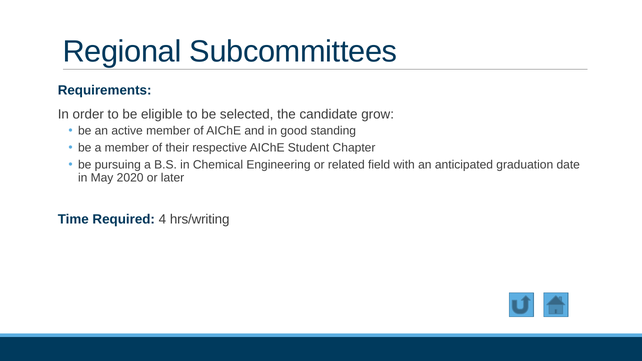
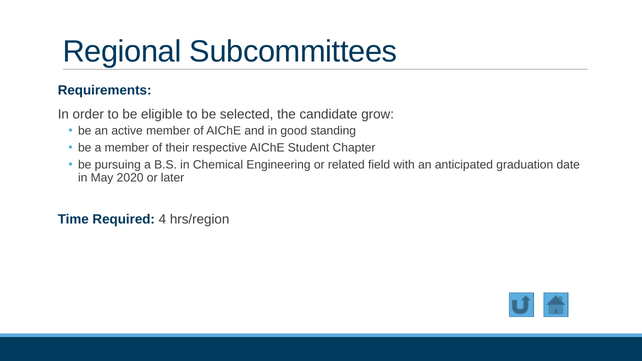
hrs/writing: hrs/writing -> hrs/region
